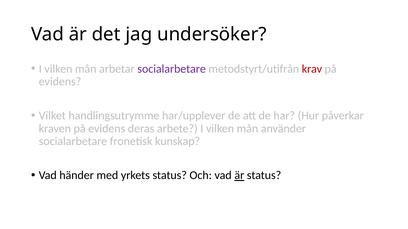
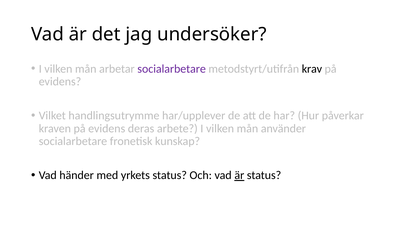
krav colour: red -> black
